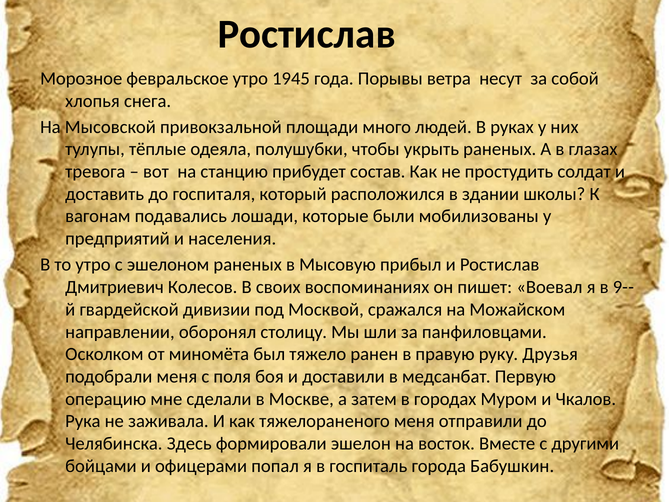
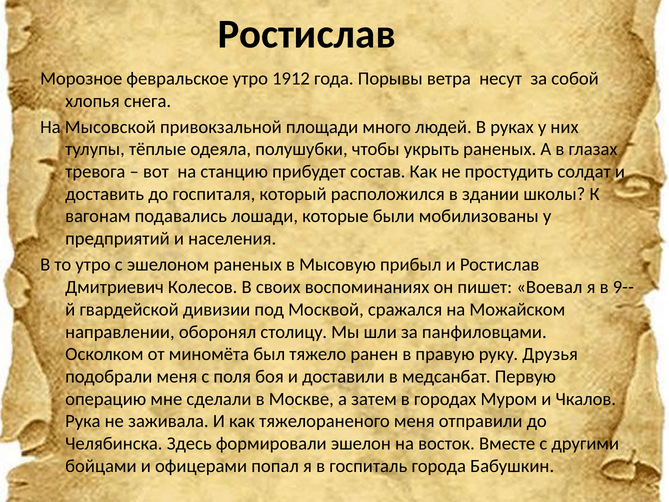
1945: 1945 -> 1912
